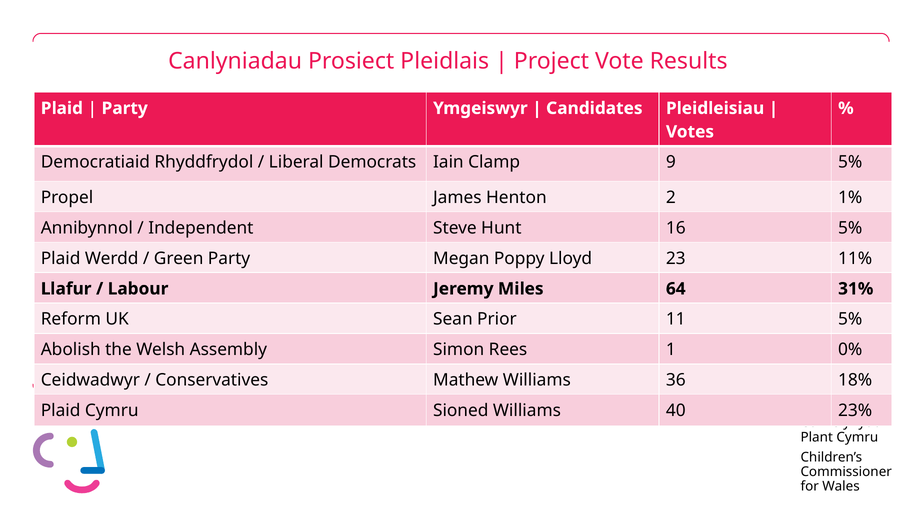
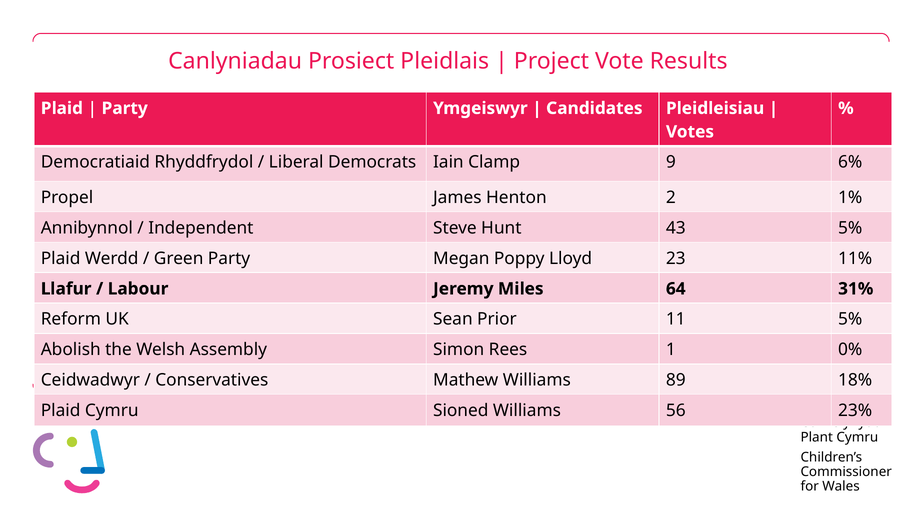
9 5%: 5% -> 6%
16: 16 -> 43
36: 36 -> 89
40: 40 -> 56
